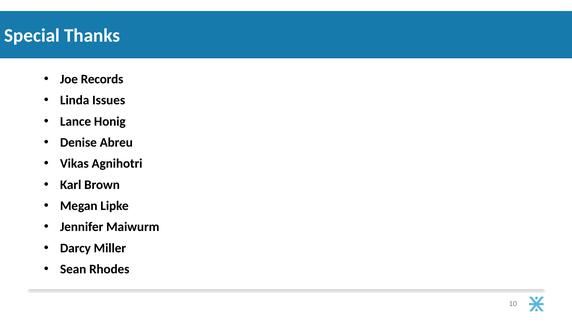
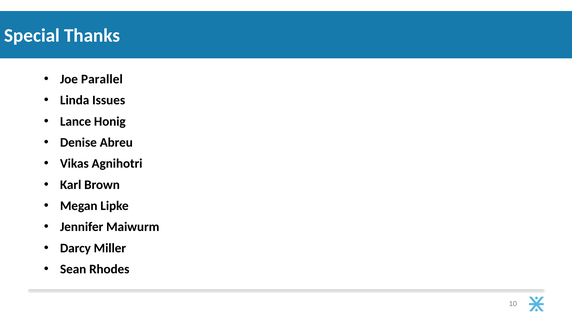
Records: Records -> Parallel
